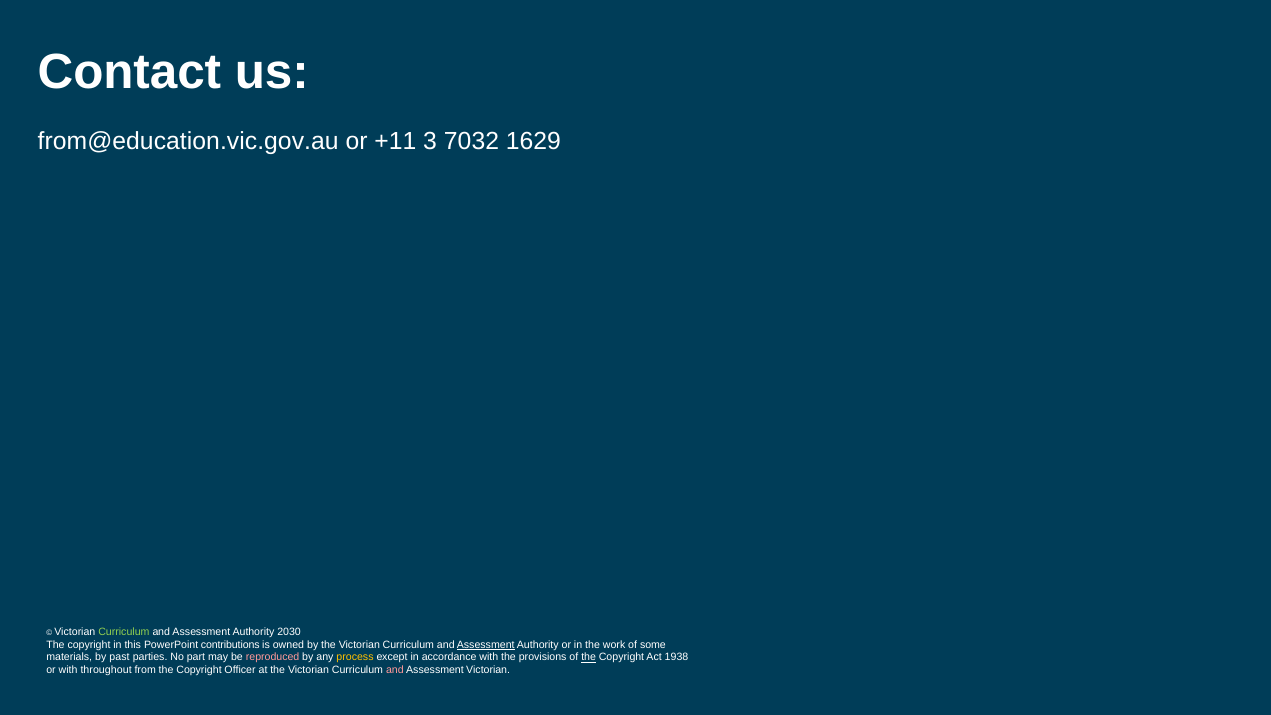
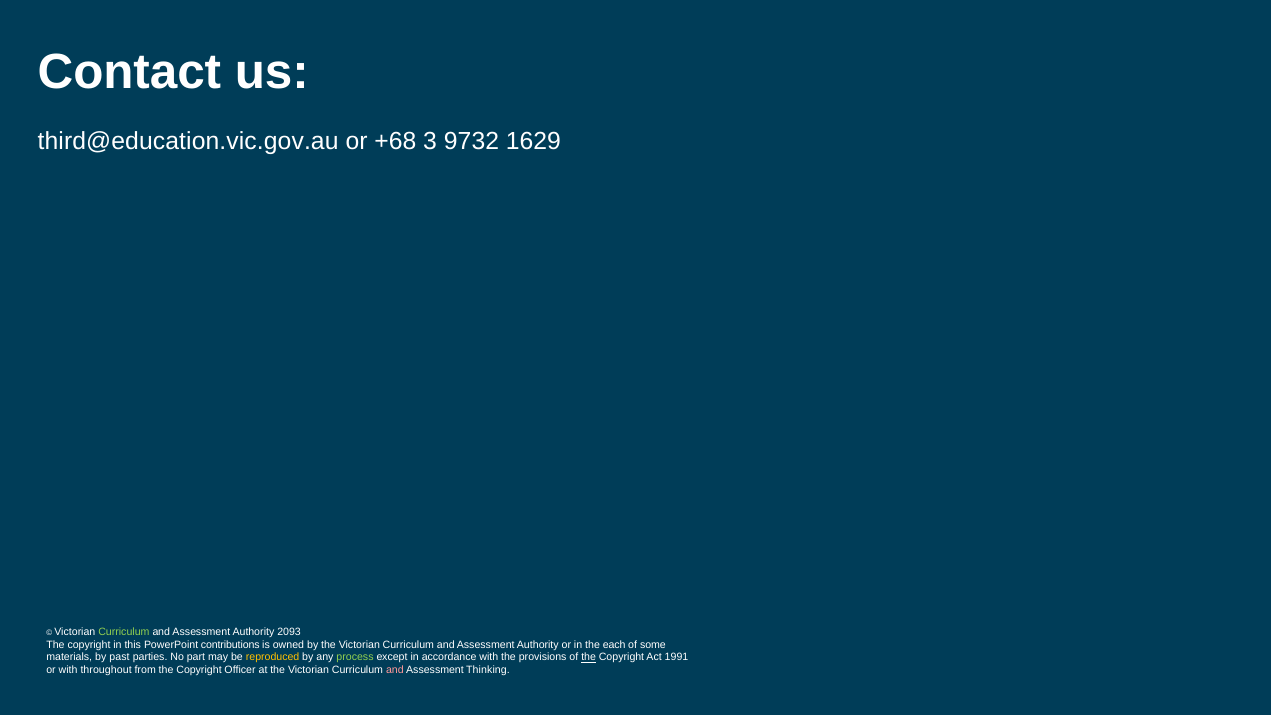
from@education.vic.gov.au: from@education.vic.gov.au -> third@education.vic.gov.au
+11: +11 -> +68
7032: 7032 -> 9732
2030: 2030 -> 2093
Assessment at (486, 645) underline: present -> none
work: work -> each
reproduced colour: pink -> yellow
process colour: yellow -> light green
1938: 1938 -> 1991
Assessment Victorian: Victorian -> Thinking
